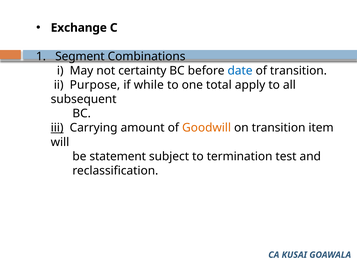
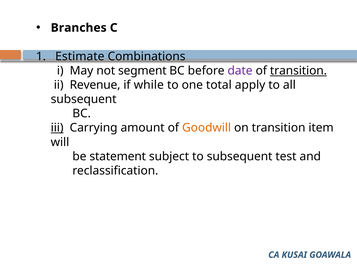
Exchange: Exchange -> Branches
Segment: Segment -> Estimate
certainty: certainty -> segment
date colour: blue -> purple
transition at (298, 71) underline: none -> present
Purpose: Purpose -> Revenue
to termination: termination -> subsequent
